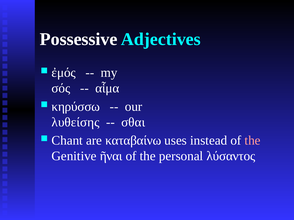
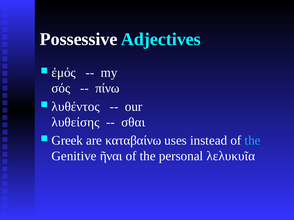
αἷμα: αἷμα -> πίνω
κηρύσσω: κηρύσσω -> λυθέντος
Chant: Chant -> Greek
the at (253, 141) colour: pink -> light blue
λύσαντος: λύσαντος -> λελυκυῖα
